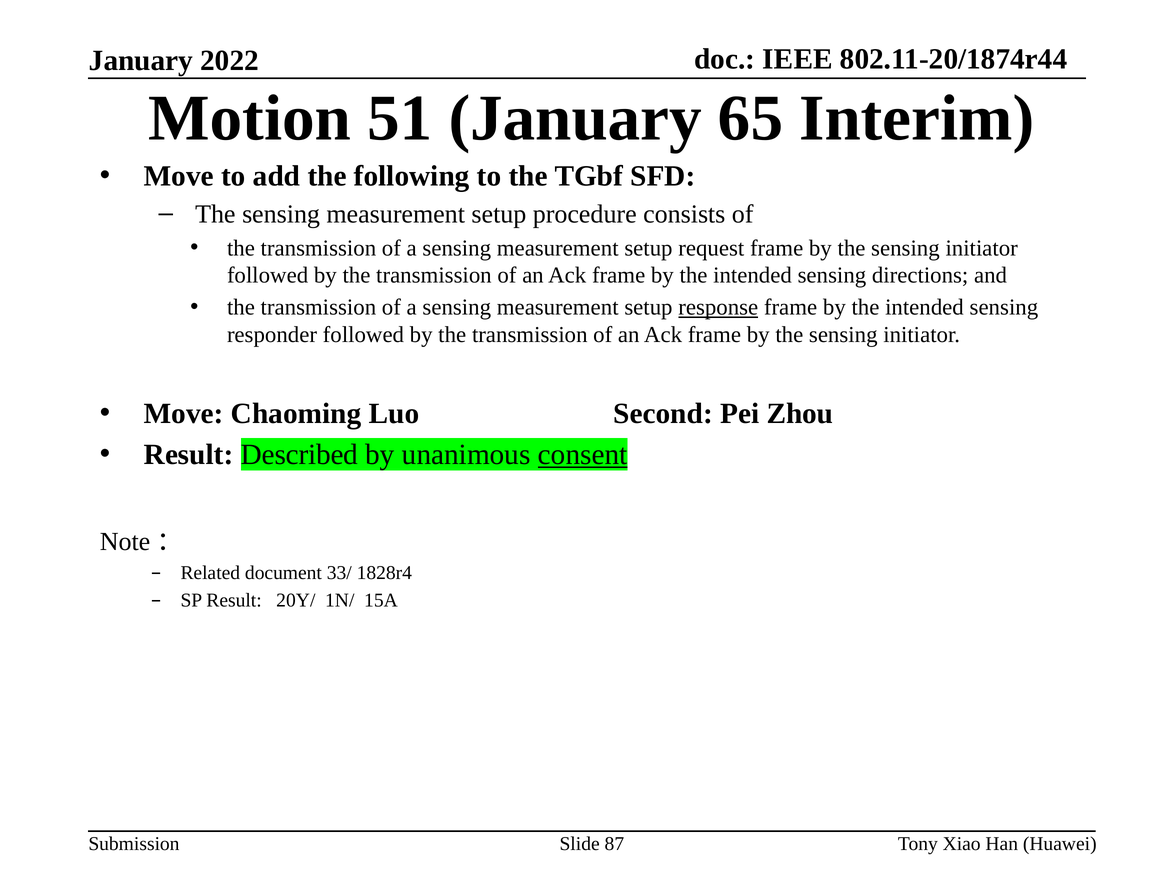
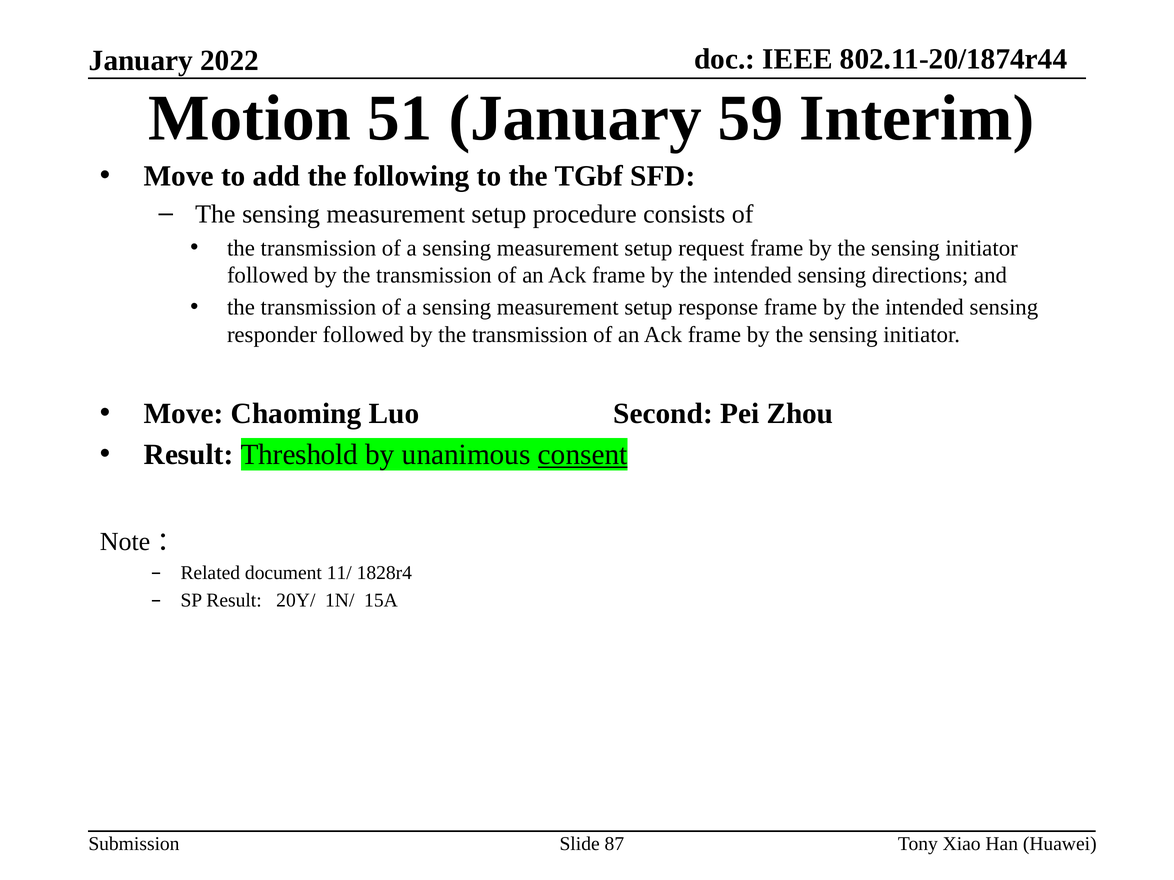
65: 65 -> 59
response underline: present -> none
Described: Described -> Threshold
33/: 33/ -> 11/
